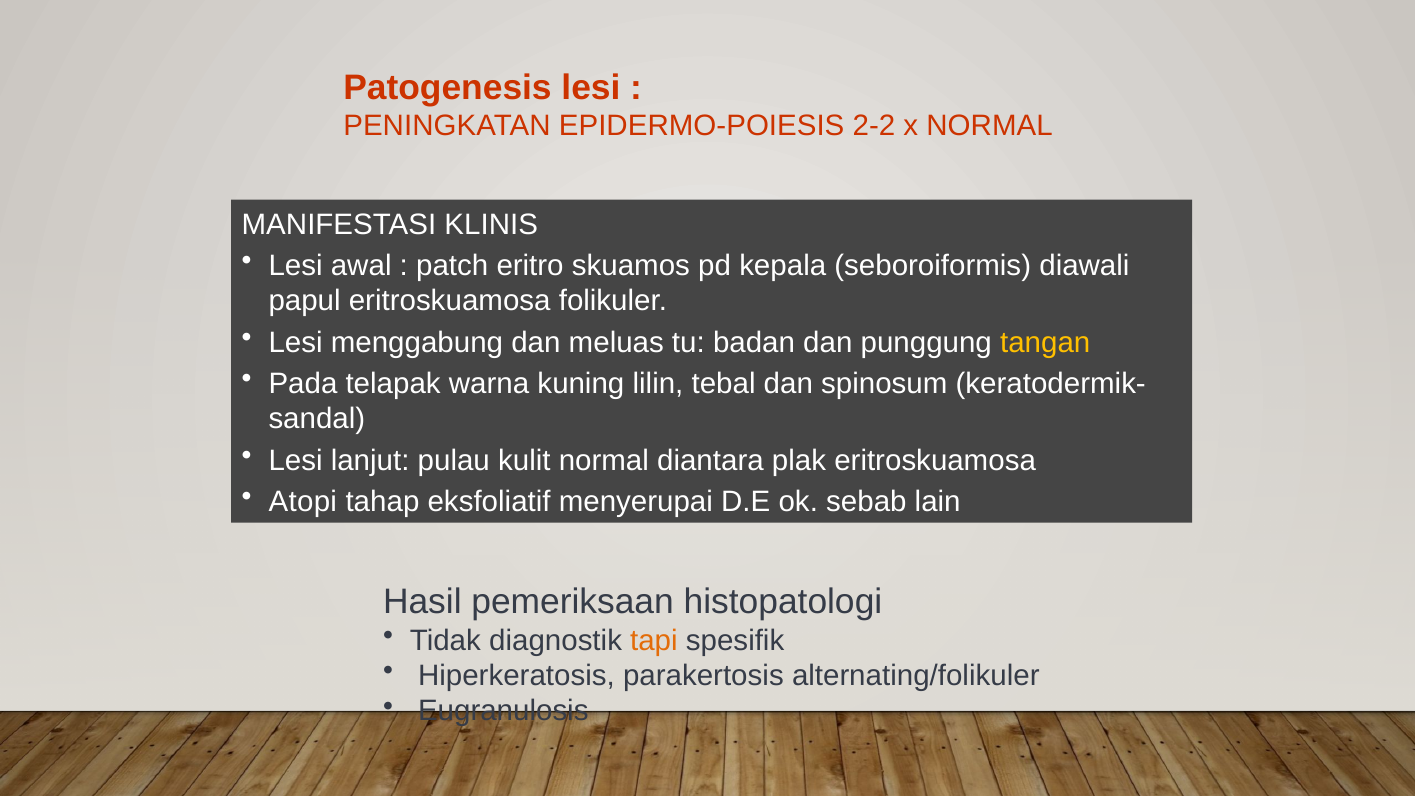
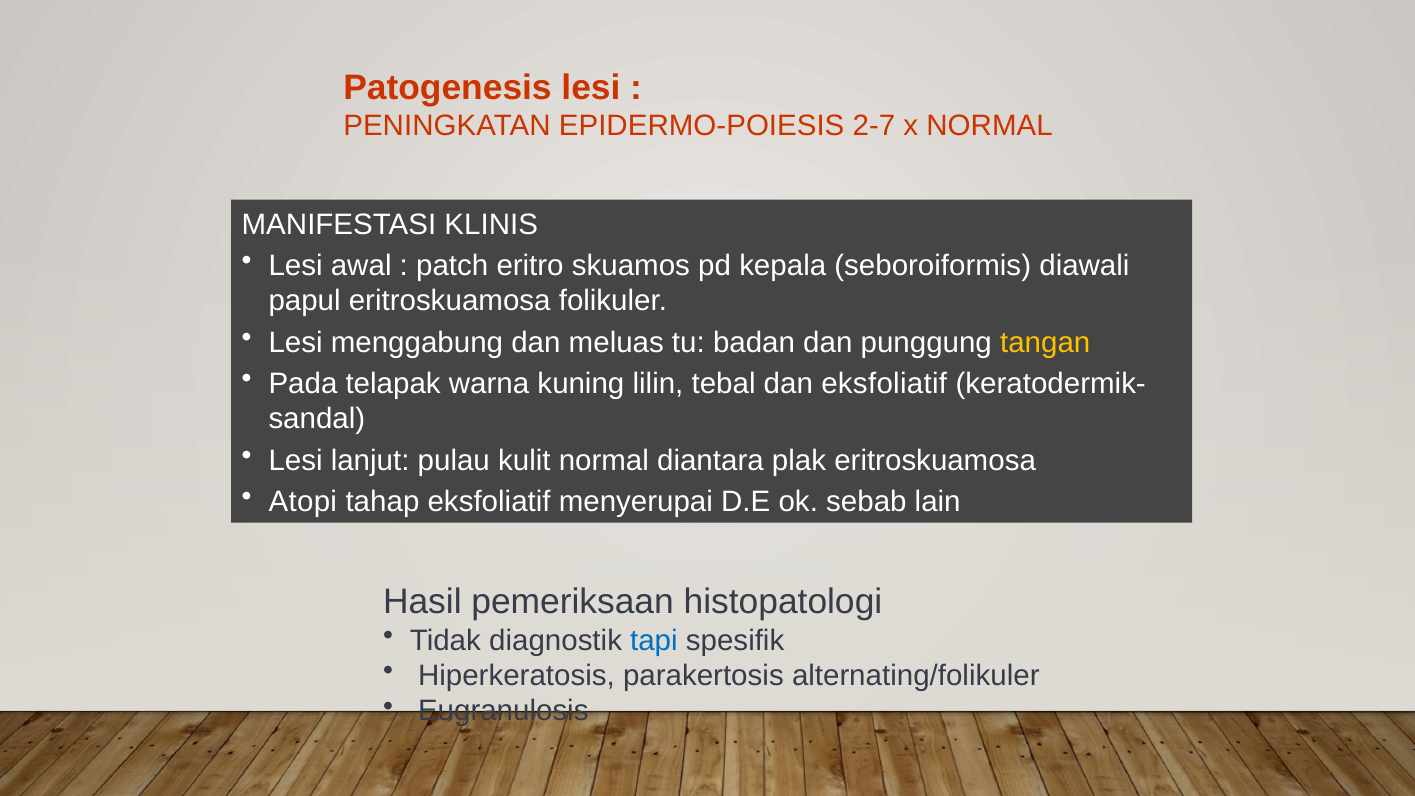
2-2: 2-2 -> 2-7
dan spinosum: spinosum -> eksfoliatif
tapi colour: orange -> blue
